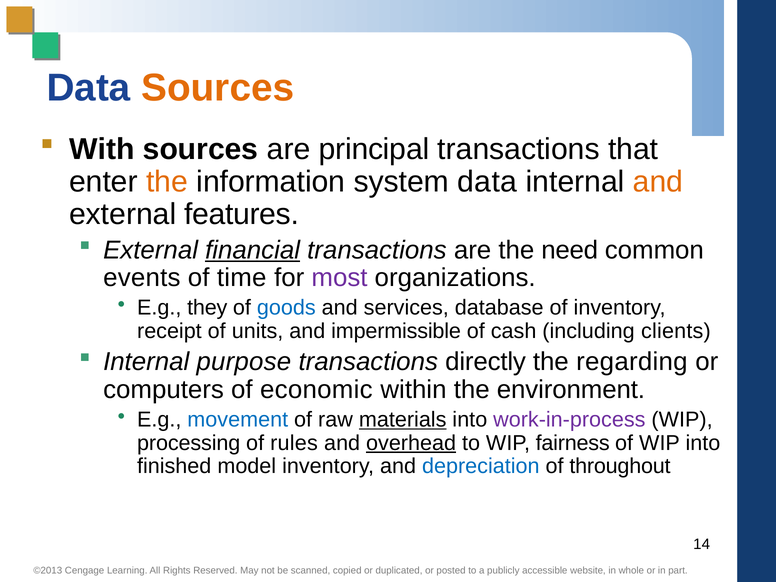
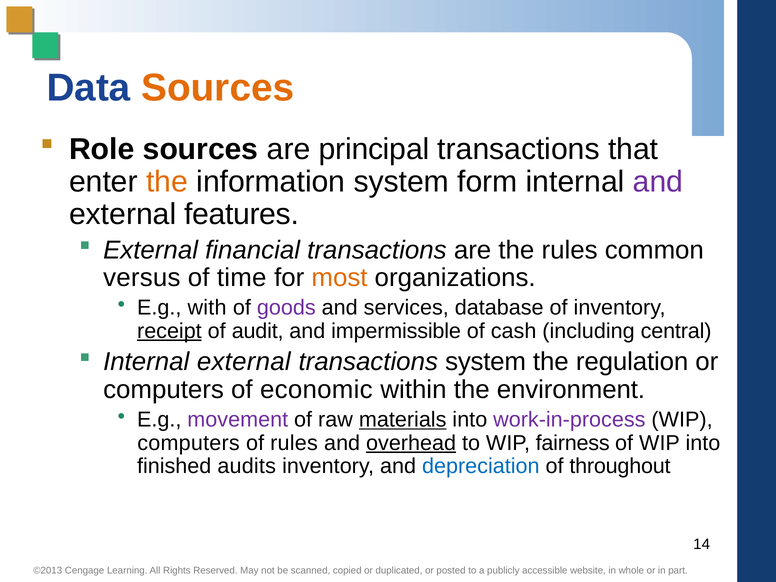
With: With -> Role
system data: data -> form
and at (658, 182) colour: orange -> purple
financial underline: present -> none
the need: need -> rules
events: events -> versus
most colour: purple -> orange
they: they -> with
goods colour: blue -> purple
receipt underline: none -> present
units: units -> audit
clients: clients -> central
Internal purpose: purpose -> external
transactions directly: directly -> system
regarding: regarding -> regulation
movement colour: blue -> purple
processing at (189, 443): processing -> computers
model: model -> audits
